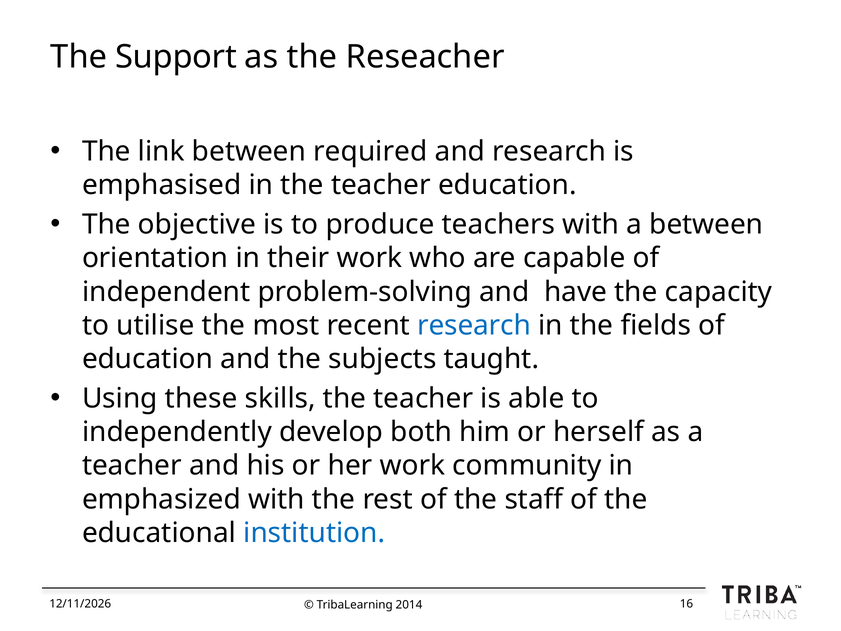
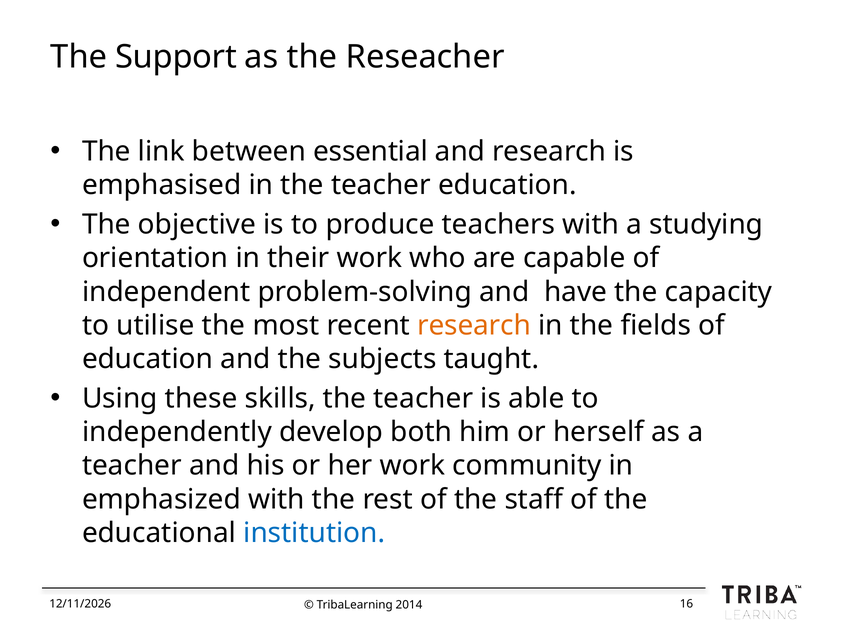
required: required -> essential
a between: between -> studying
research at (474, 325) colour: blue -> orange
